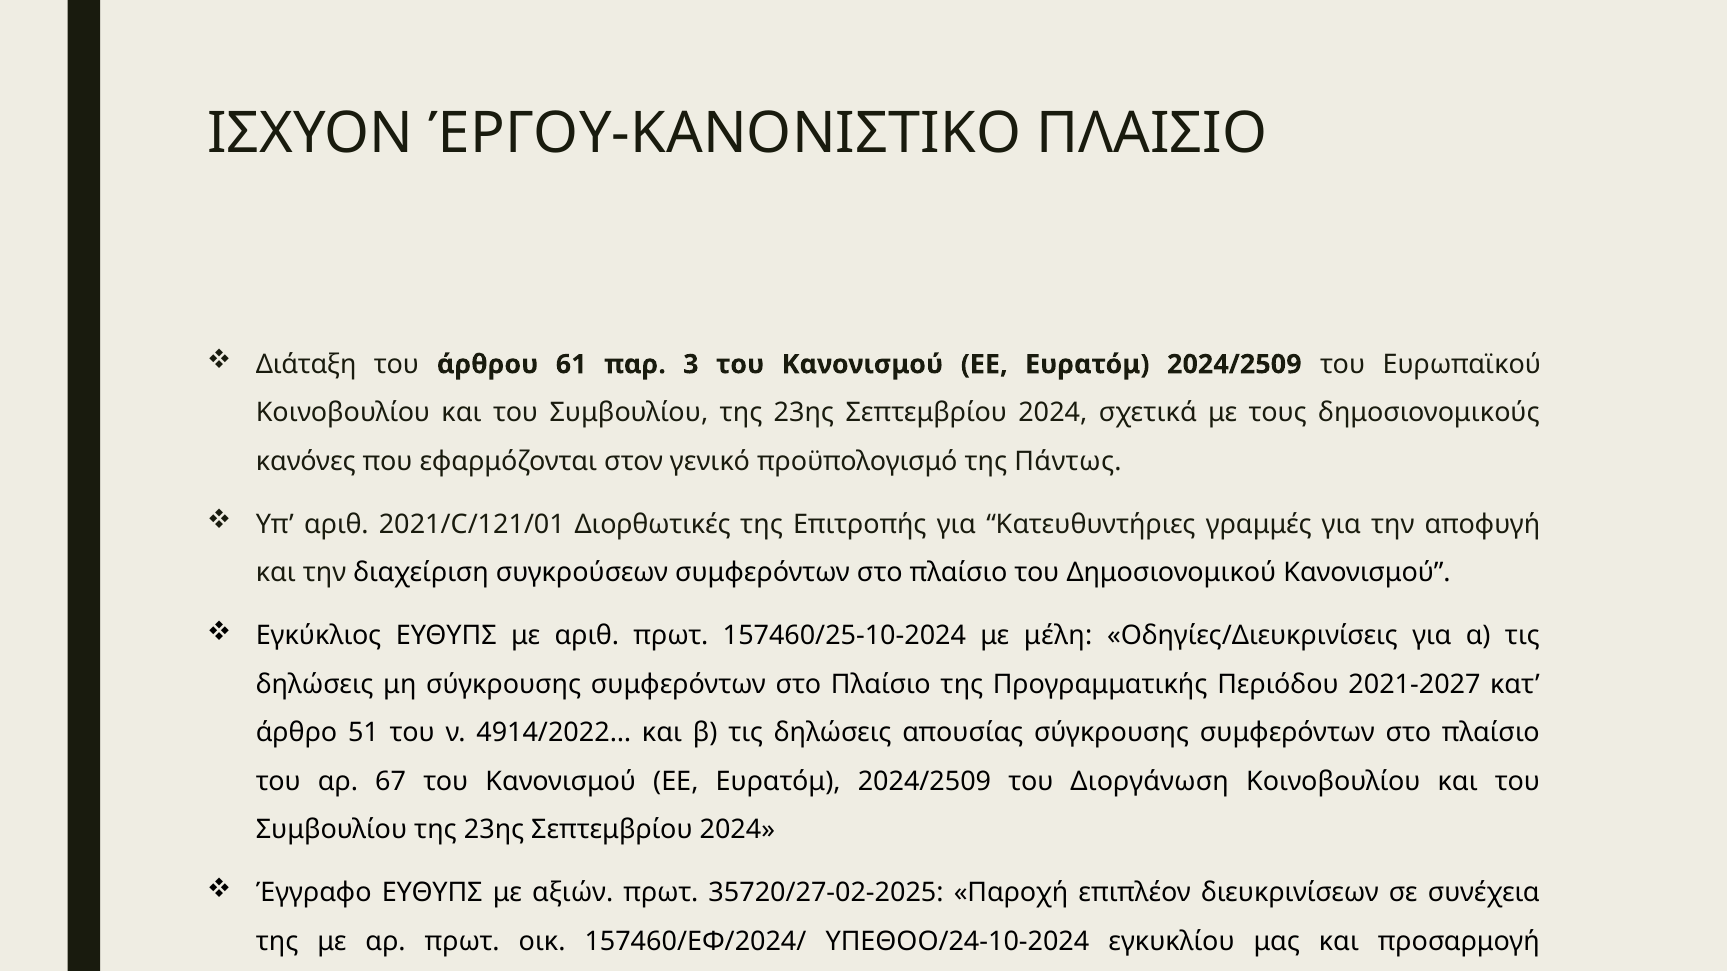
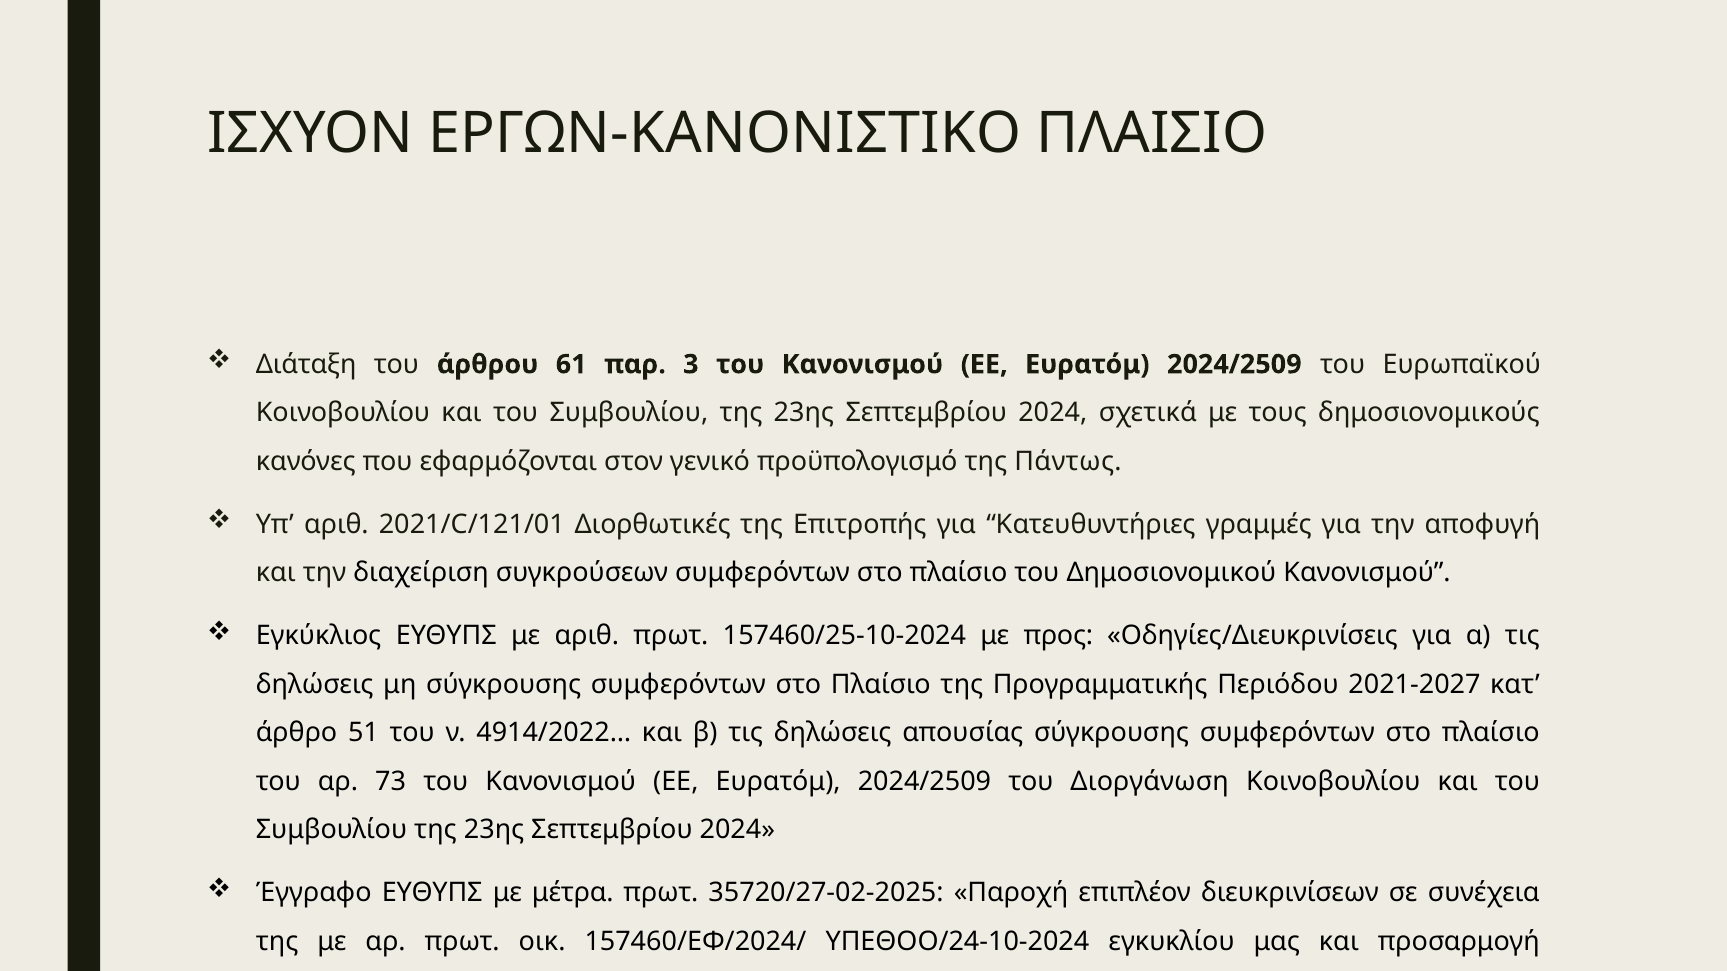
ΈΡΓΟΥ-ΚΑΝΟΝΙΣΤΙΚΟ: ΈΡΓΟΥ-ΚΑΝΟΝΙΣΤΙΚΟ -> ΕΡΓΩΝ-ΚΑΝΟΝΙΣΤΙΚΟ
μέλη: μέλη -> προς
67: 67 -> 73
αξιών: αξιών -> μέτρα
